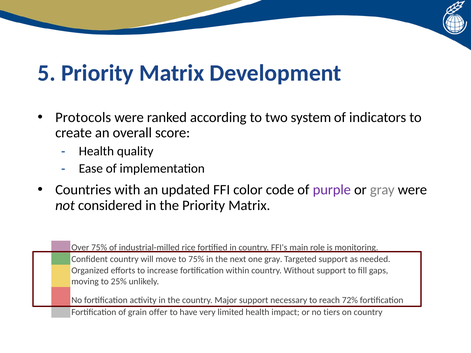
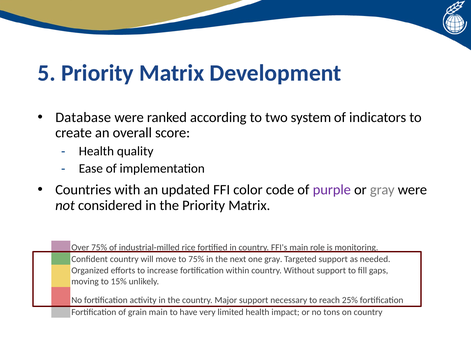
Protocols: Protocols -> Database
25%: 25% -> 15%
72%: 72% -> 25%
grain offer: offer -> main
tiers: tiers -> tons
